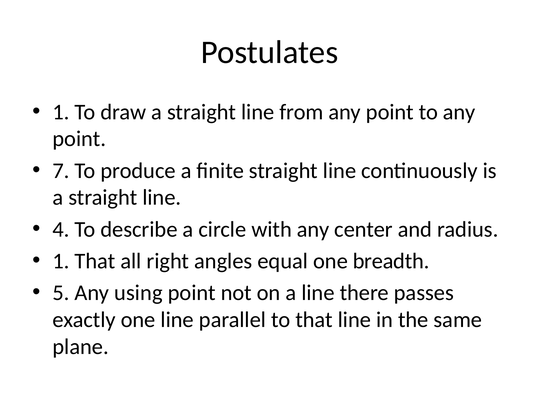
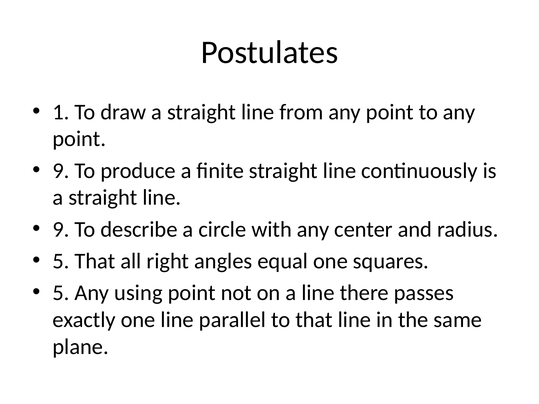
7 at (61, 171): 7 -> 9
4 at (61, 229): 4 -> 9
1 at (61, 261): 1 -> 5
breadth: breadth -> squares
